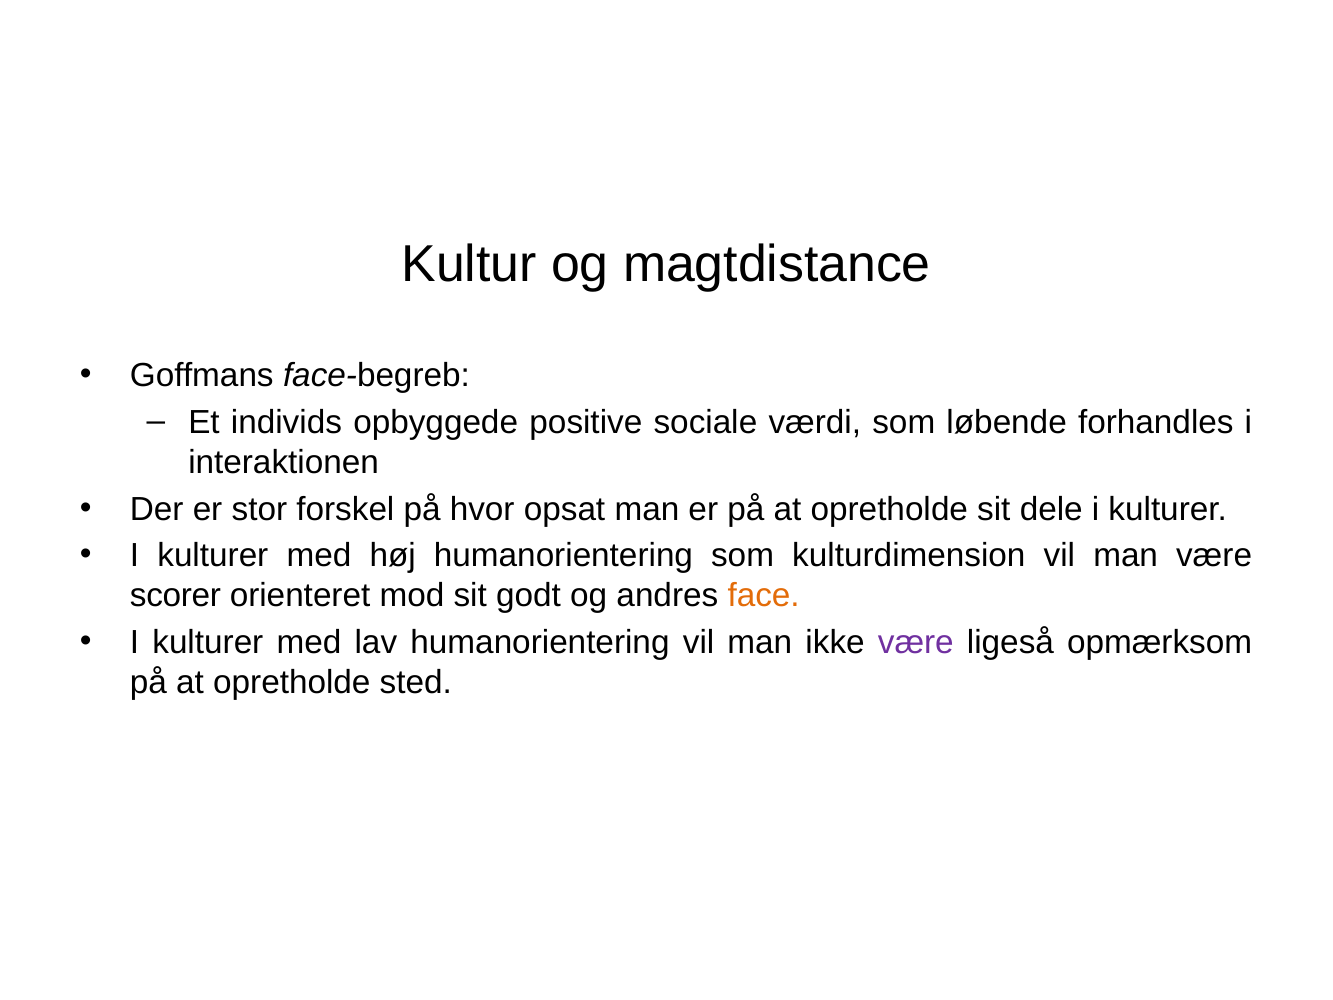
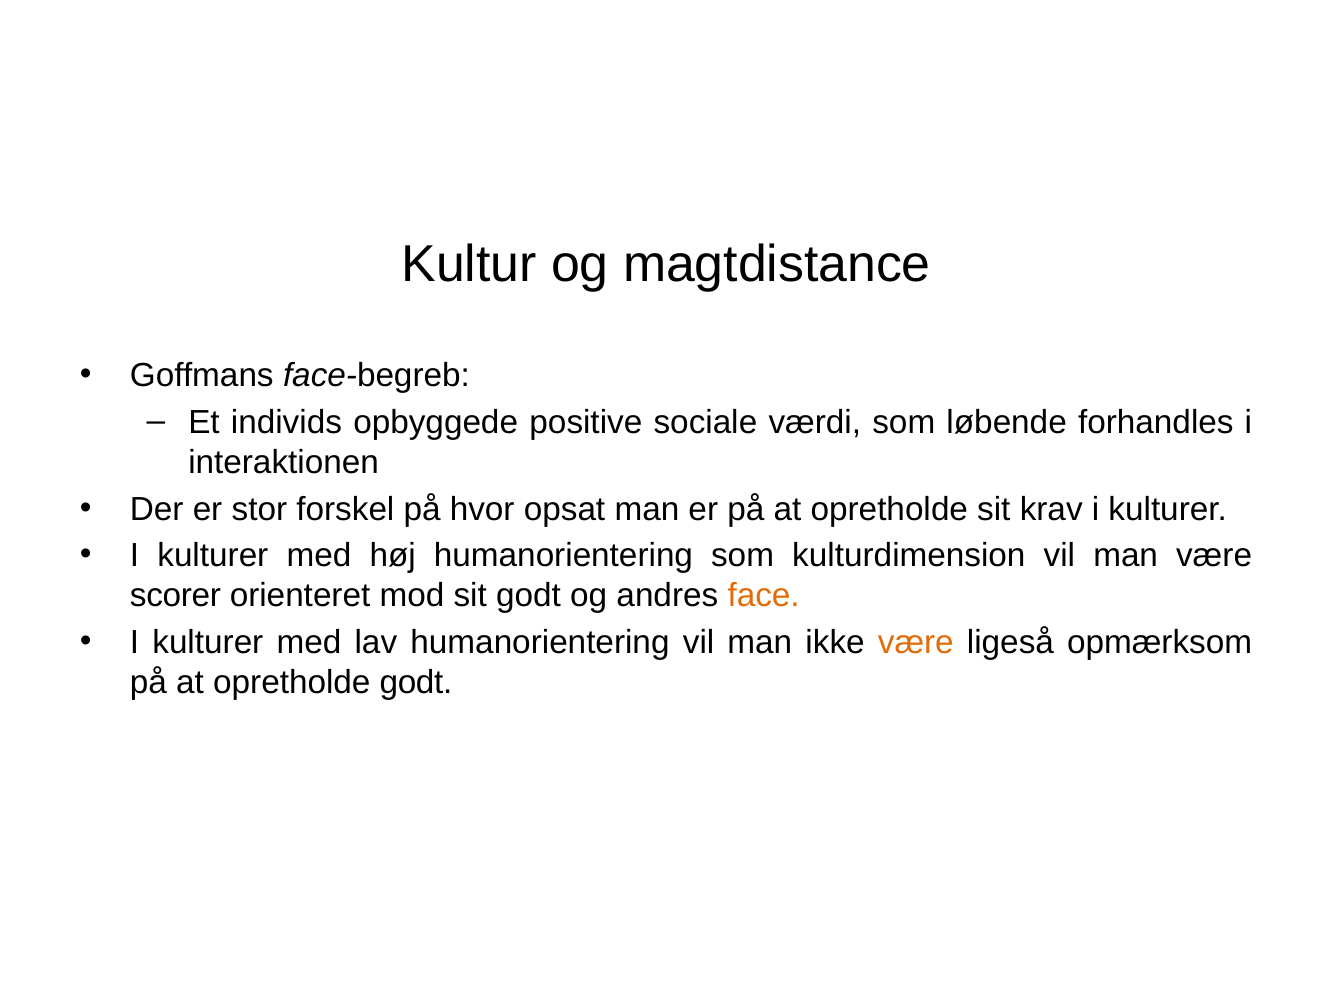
dele: dele -> krav
være at (916, 642) colour: purple -> orange
opretholde sted: sted -> godt
